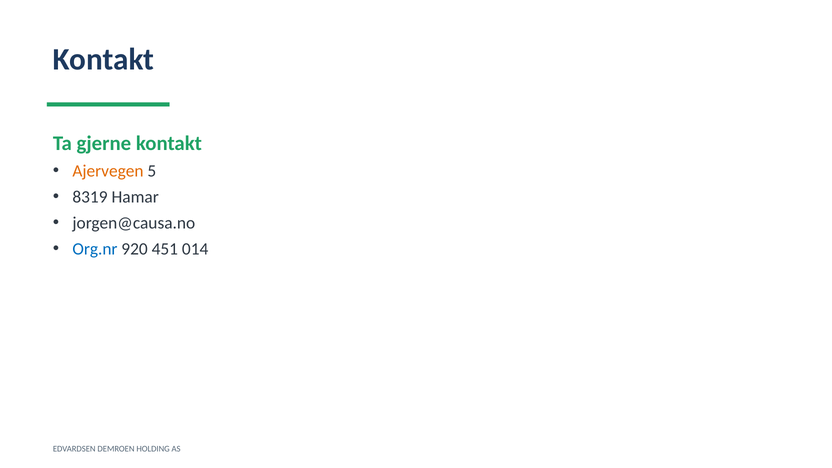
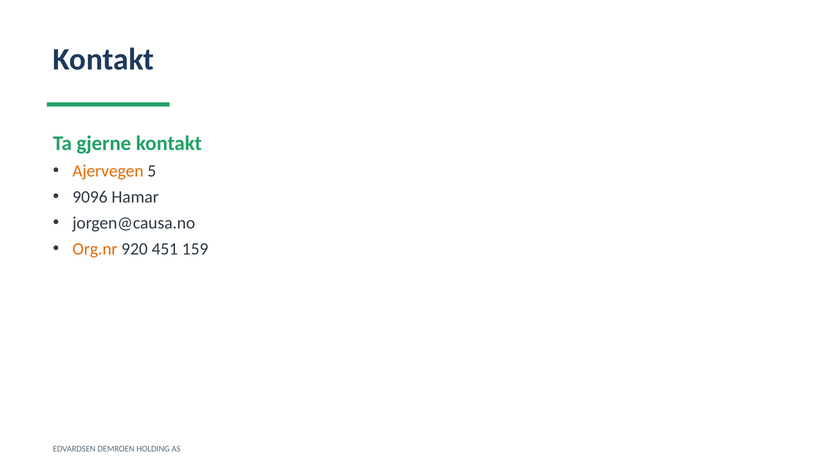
8319: 8319 -> 9096
Org.nr colour: blue -> orange
014: 014 -> 159
